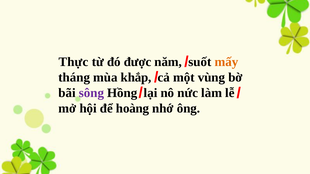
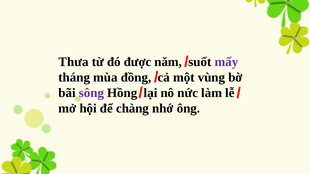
Thực: Thực -> Thưa
mấy colour: orange -> purple
khắp: khắp -> đồng
hoàng: hoàng -> chàng
